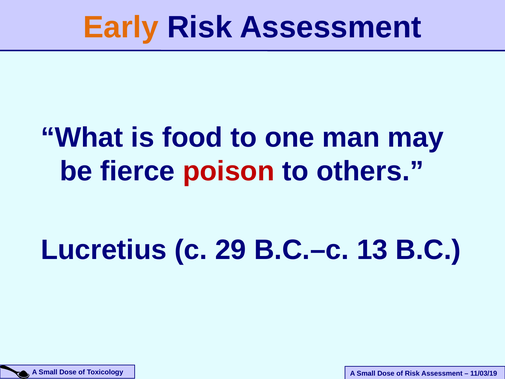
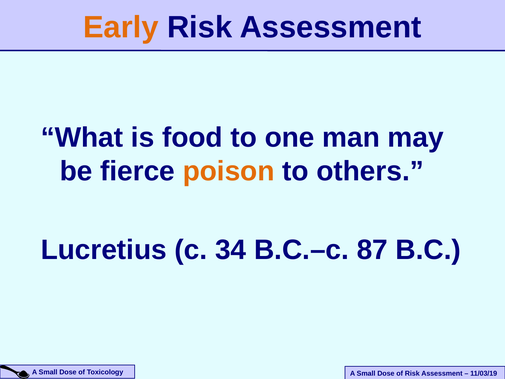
poison colour: red -> orange
29: 29 -> 34
13: 13 -> 87
